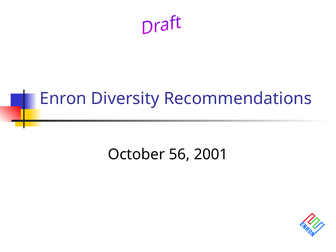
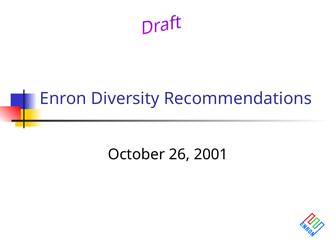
56: 56 -> 26
